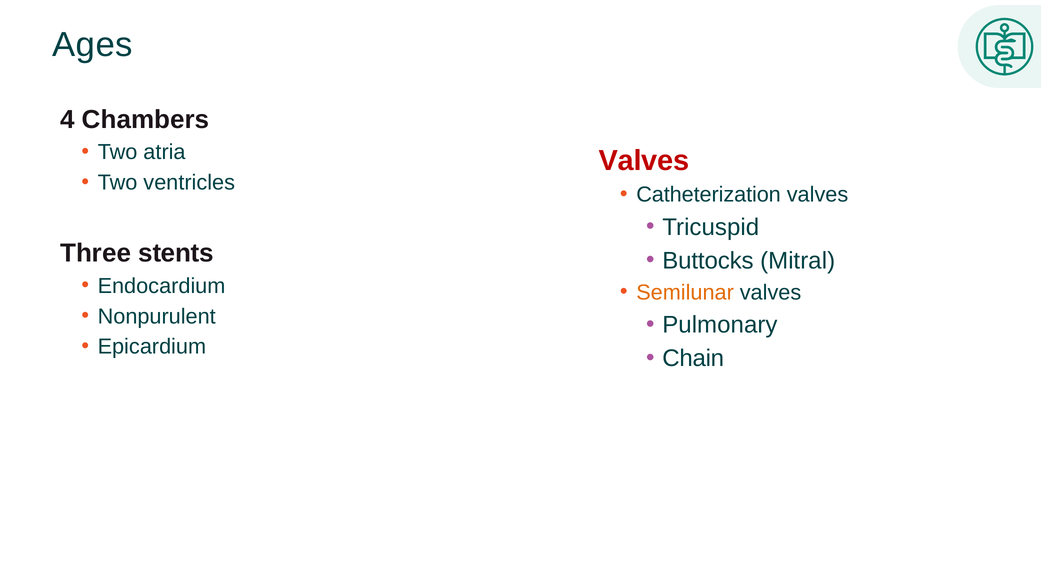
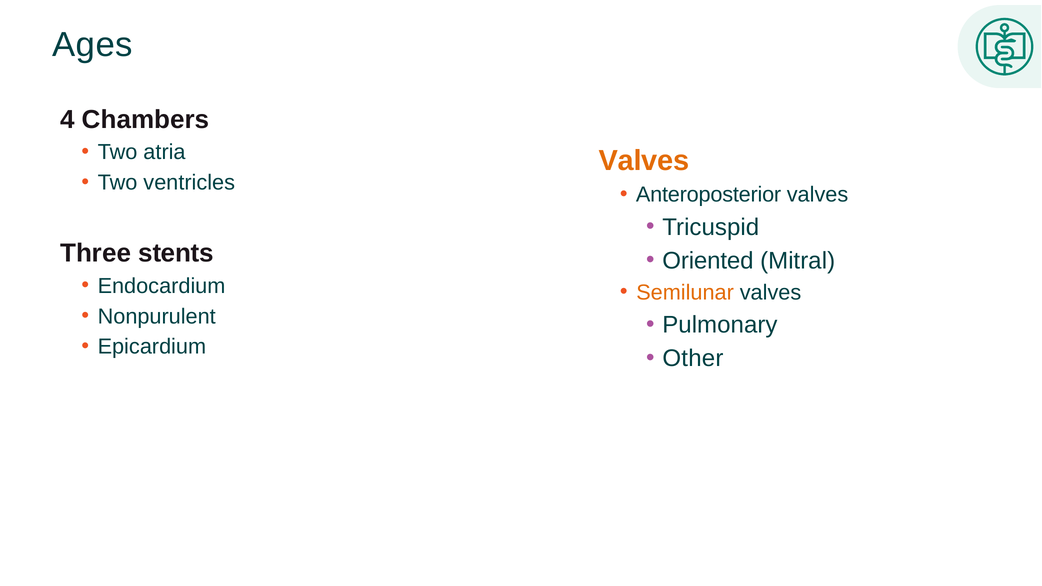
Valves at (644, 161) colour: red -> orange
Catheterization: Catheterization -> Anteroposterior
Buttocks: Buttocks -> Oriented
Chain: Chain -> Other
